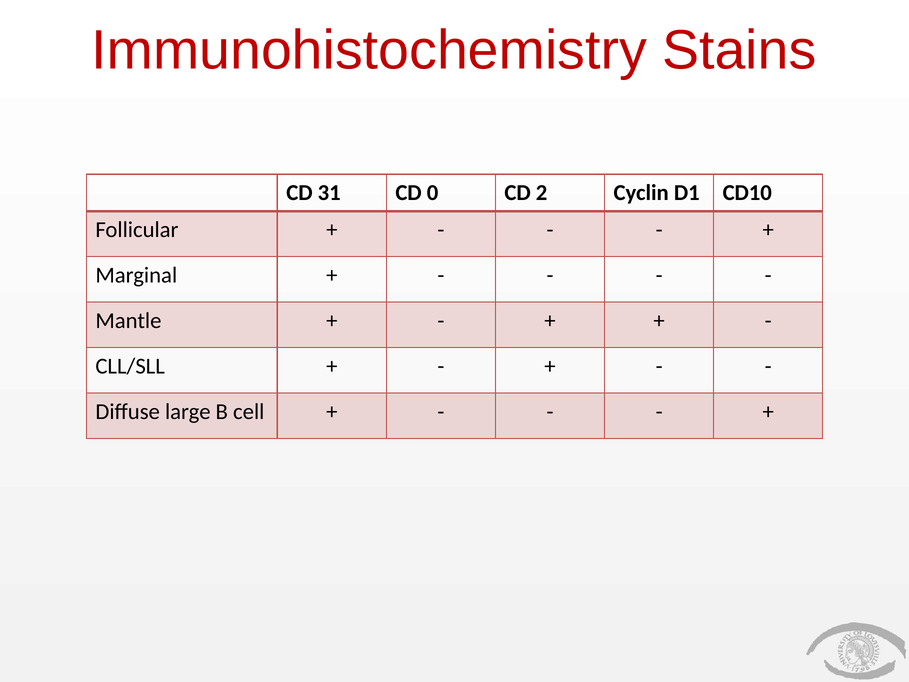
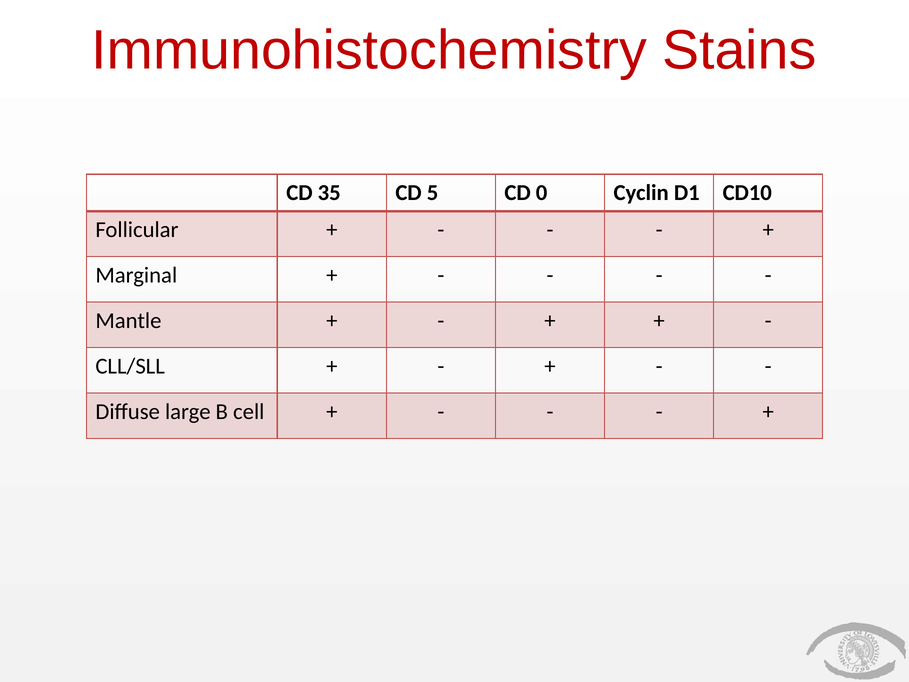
31: 31 -> 35
0: 0 -> 5
2: 2 -> 0
